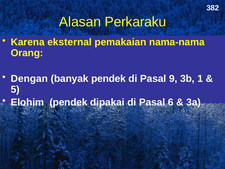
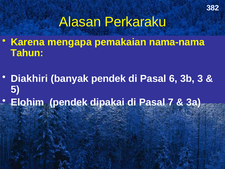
eksternal: eksternal -> mengapa
Orang: Orang -> Tahun
Dengan: Dengan -> Diakhiri
9: 9 -> 6
1: 1 -> 3
6: 6 -> 7
